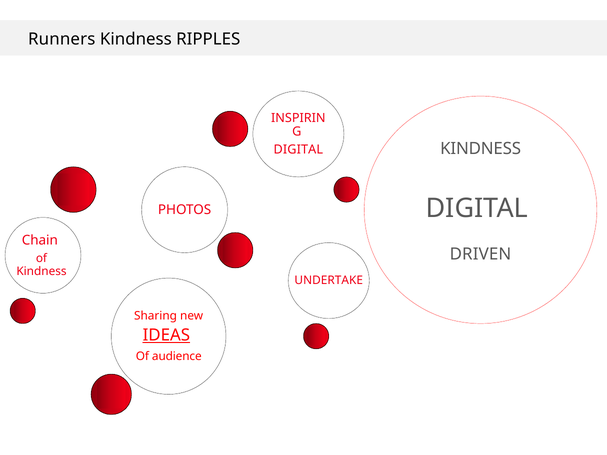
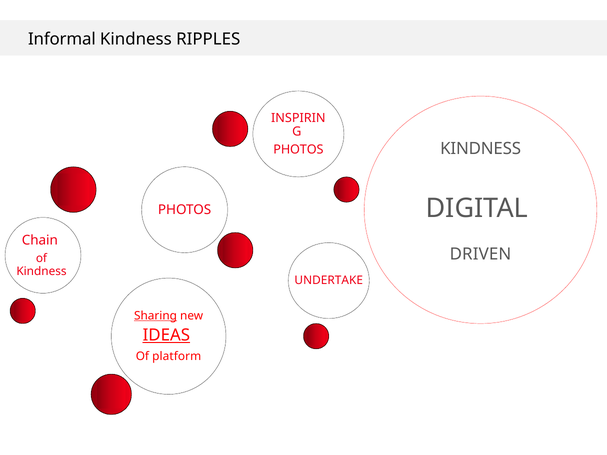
Runners: Runners -> Informal
DIGITAL at (298, 150): DIGITAL -> PHOTOS
Sharing underline: none -> present
audience: audience -> platform
